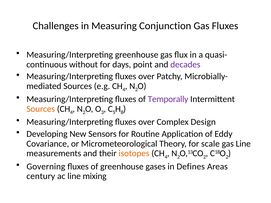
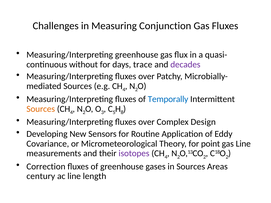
point: point -> trace
Temporally colour: purple -> blue
scale: scale -> point
isotopes colour: orange -> purple
Governing: Governing -> Correction
in Defines: Defines -> Sources
mixing: mixing -> length
